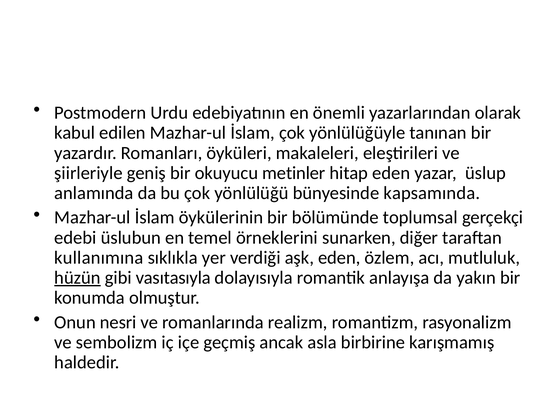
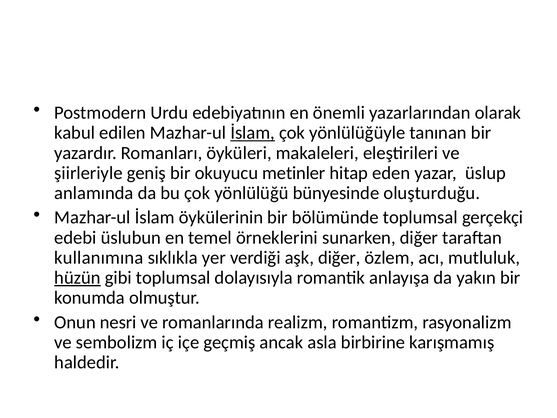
İslam at (253, 133) underline: none -> present
kapsamında: kapsamında -> oluşturduğu
aşk eden: eden -> diğer
gibi vasıtasıyla: vasıtasıyla -> toplumsal
